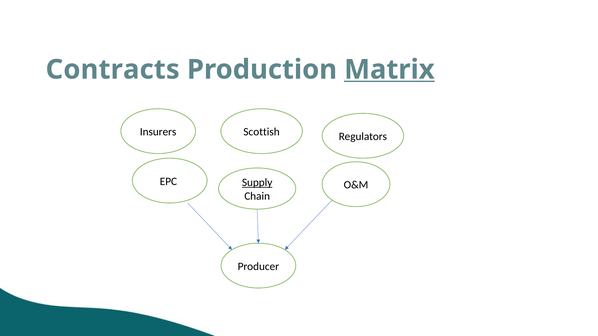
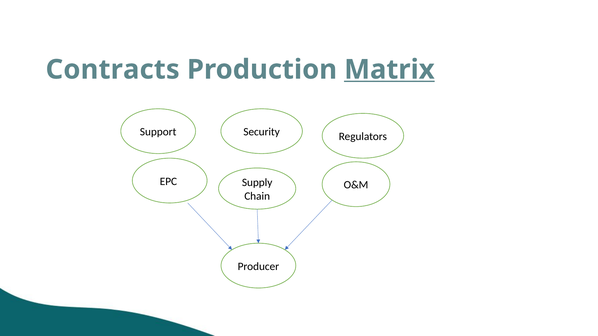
Insurers: Insurers -> Support
Scottish: Scottish -> Security
Supply underline: present -> none
